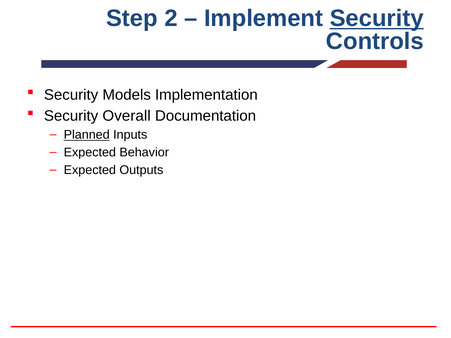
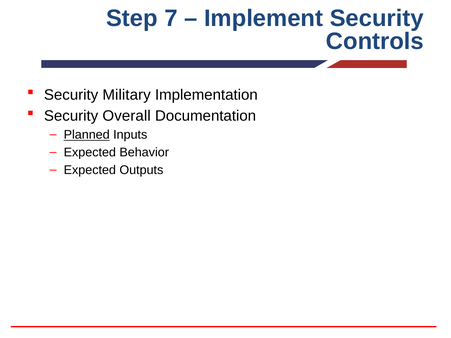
2: 2 -> 7
Security at (377, 18) underline: present -> none
Models: Models -> Military
